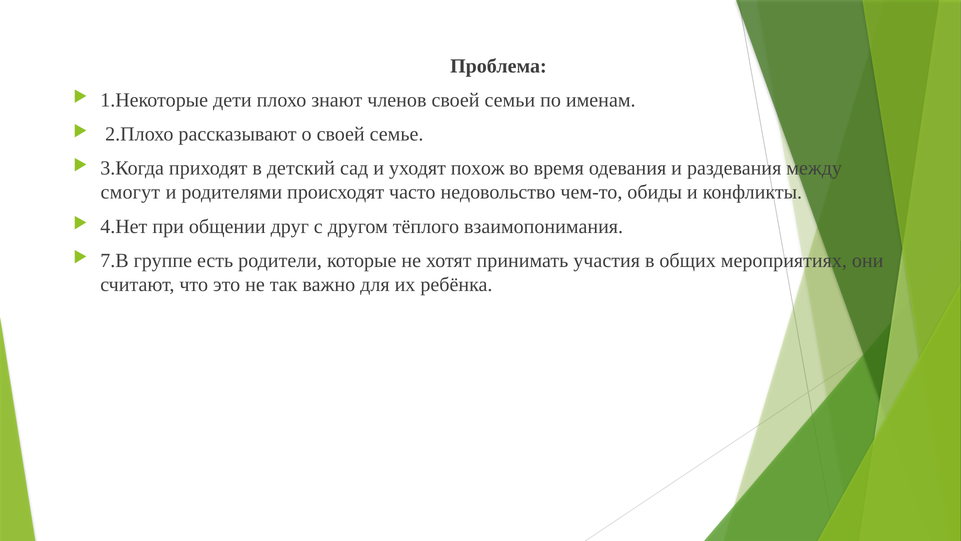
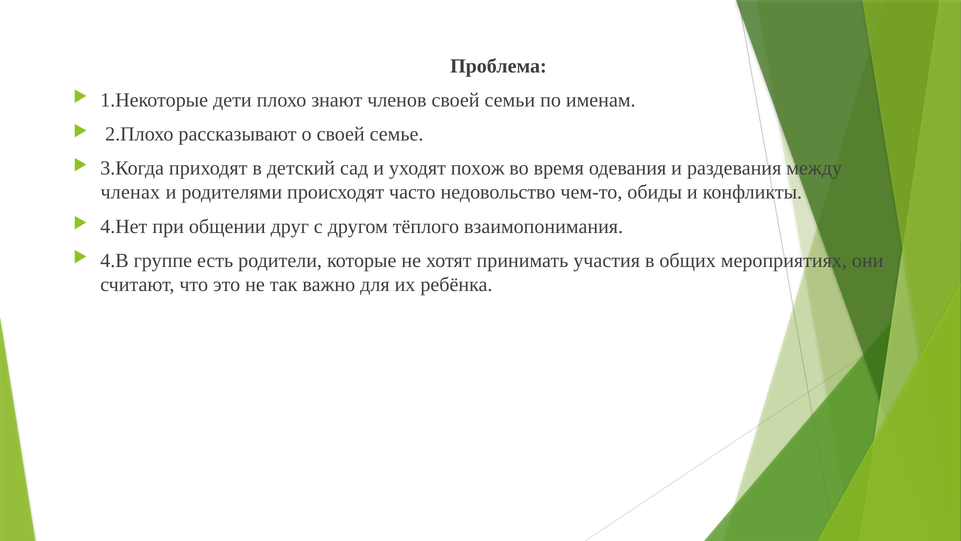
смогут: смогут -> членах
7.В: 7.В -> 4.В
